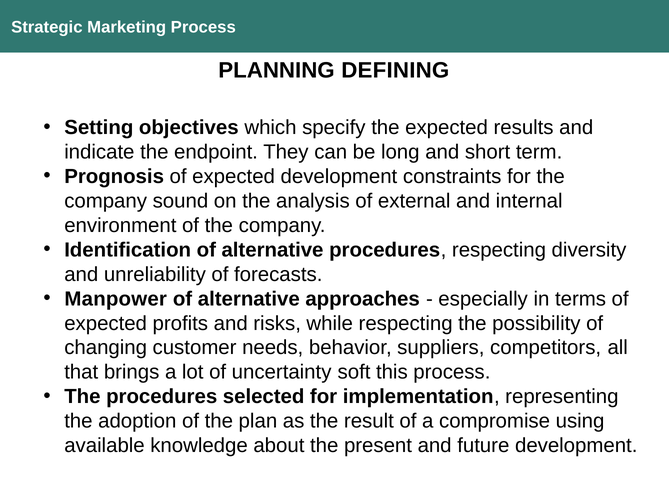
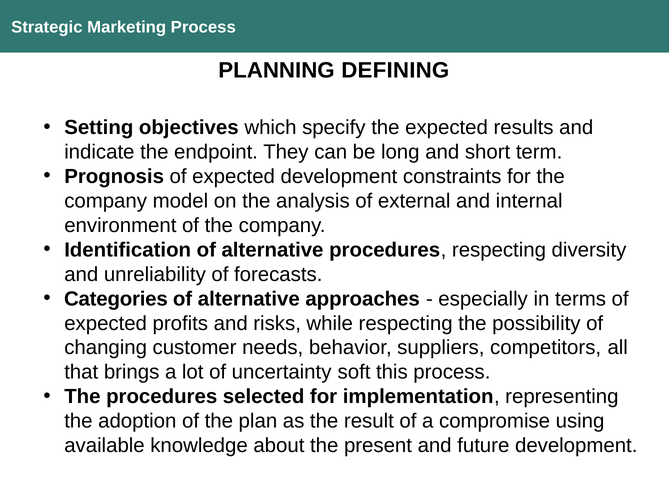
sound: sound -> model
Manpower: Manpower -> Categories
